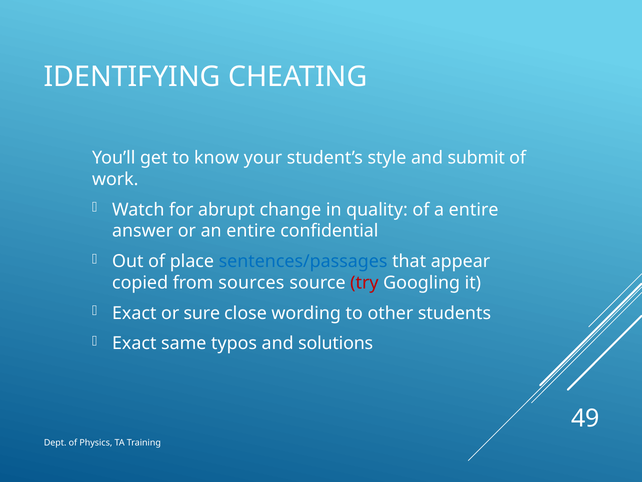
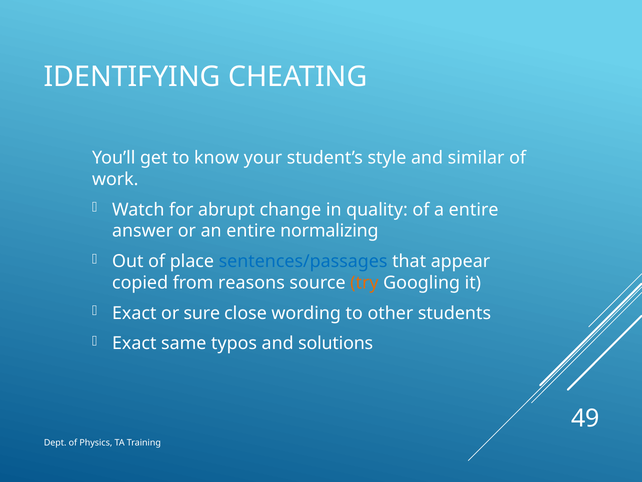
submit: submit -> similar
confidential: confidential -> normalizing
sources: sources -> reasons
try colour: red -> orange
